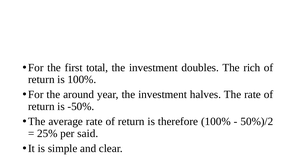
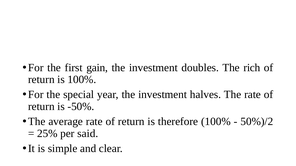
total: total -> gain
around: around -> special
